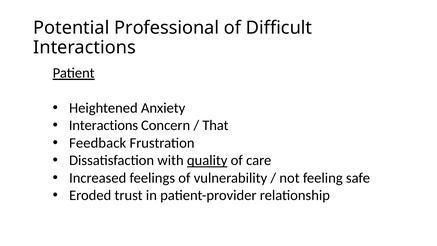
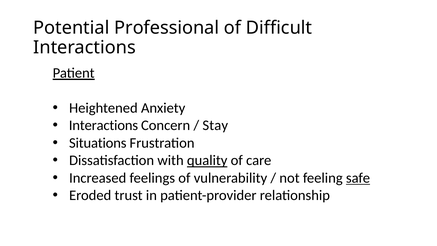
That: That -> Stay
Feedback: Feedback -> Situations
safe underline: none -> present
